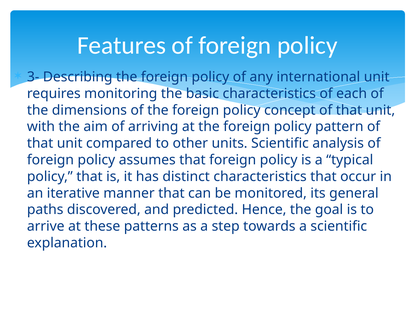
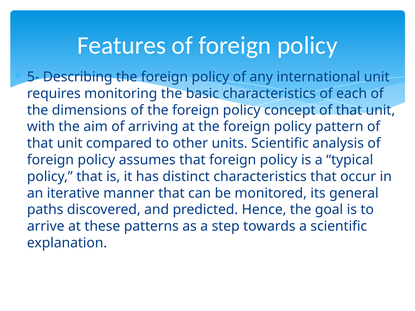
3-: 3- -> 5-
